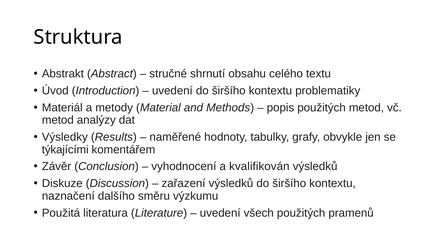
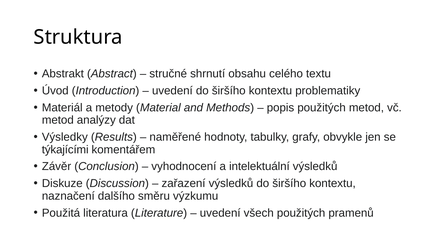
kvalifikován: kvalifikován -> intelektuální
